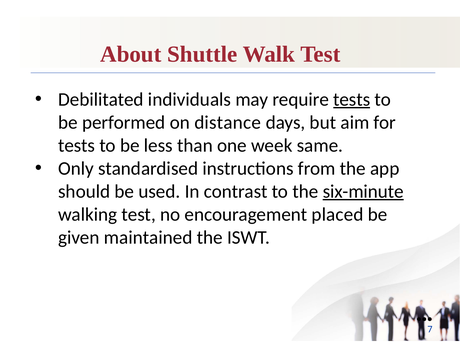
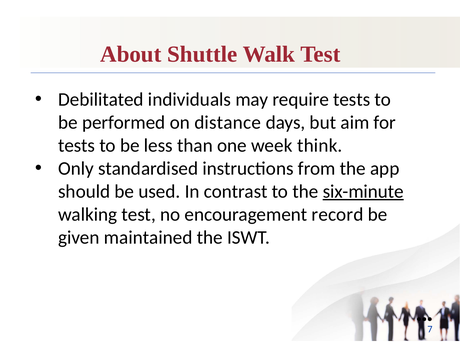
tests at (352, 99) underline: present -> none
same: same -> think
placed: placed -> record
